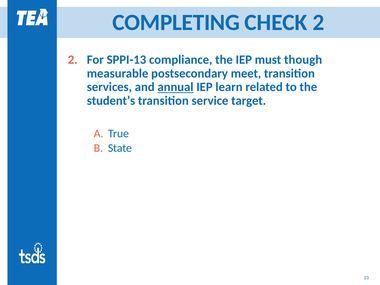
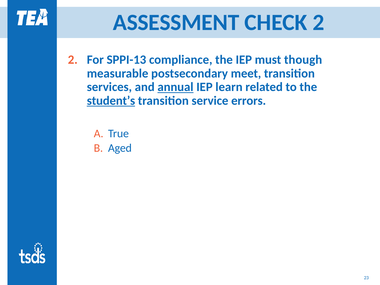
COMPLETING: COMPLETING -> ASSESSMENT
student’s underline: none -> present
target: target -> errors
State: State -> Aged
